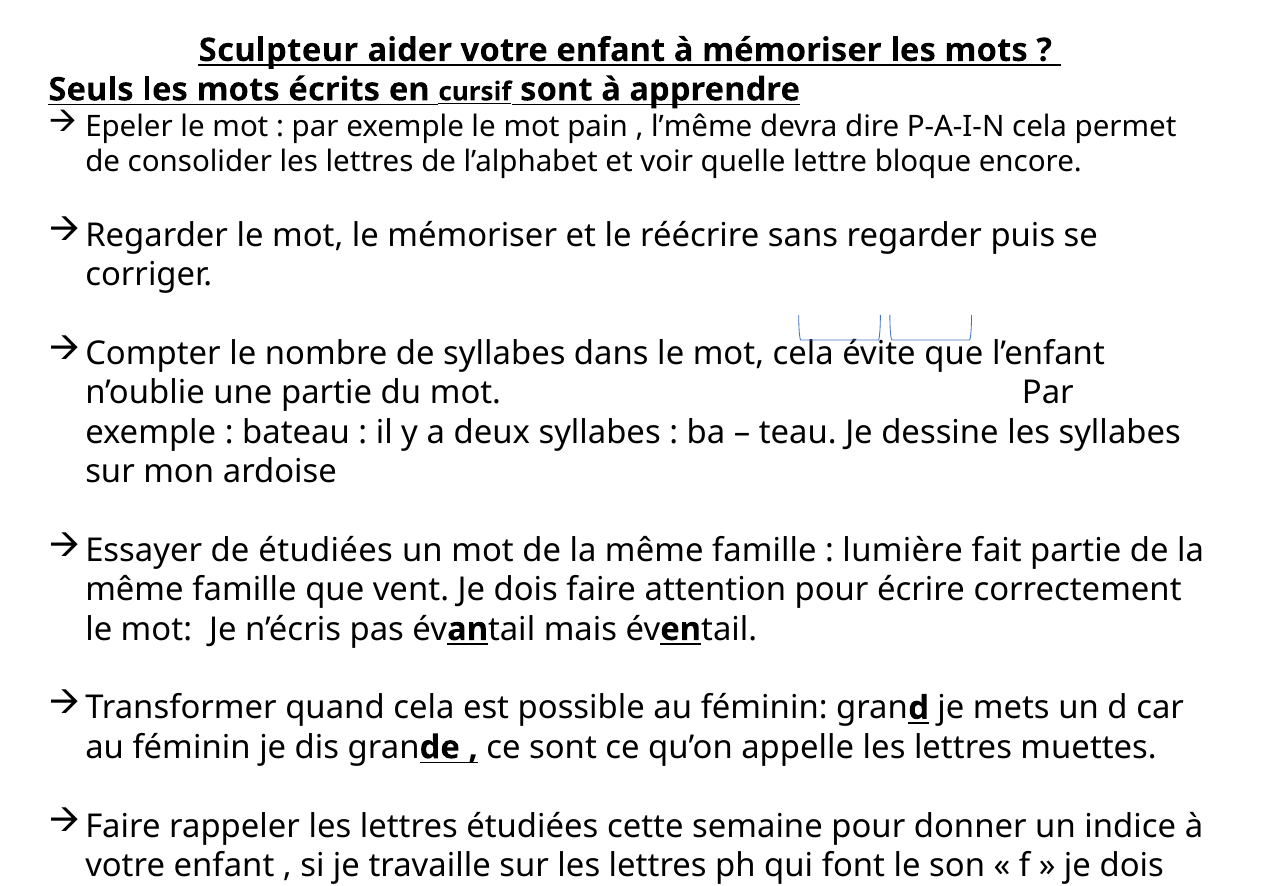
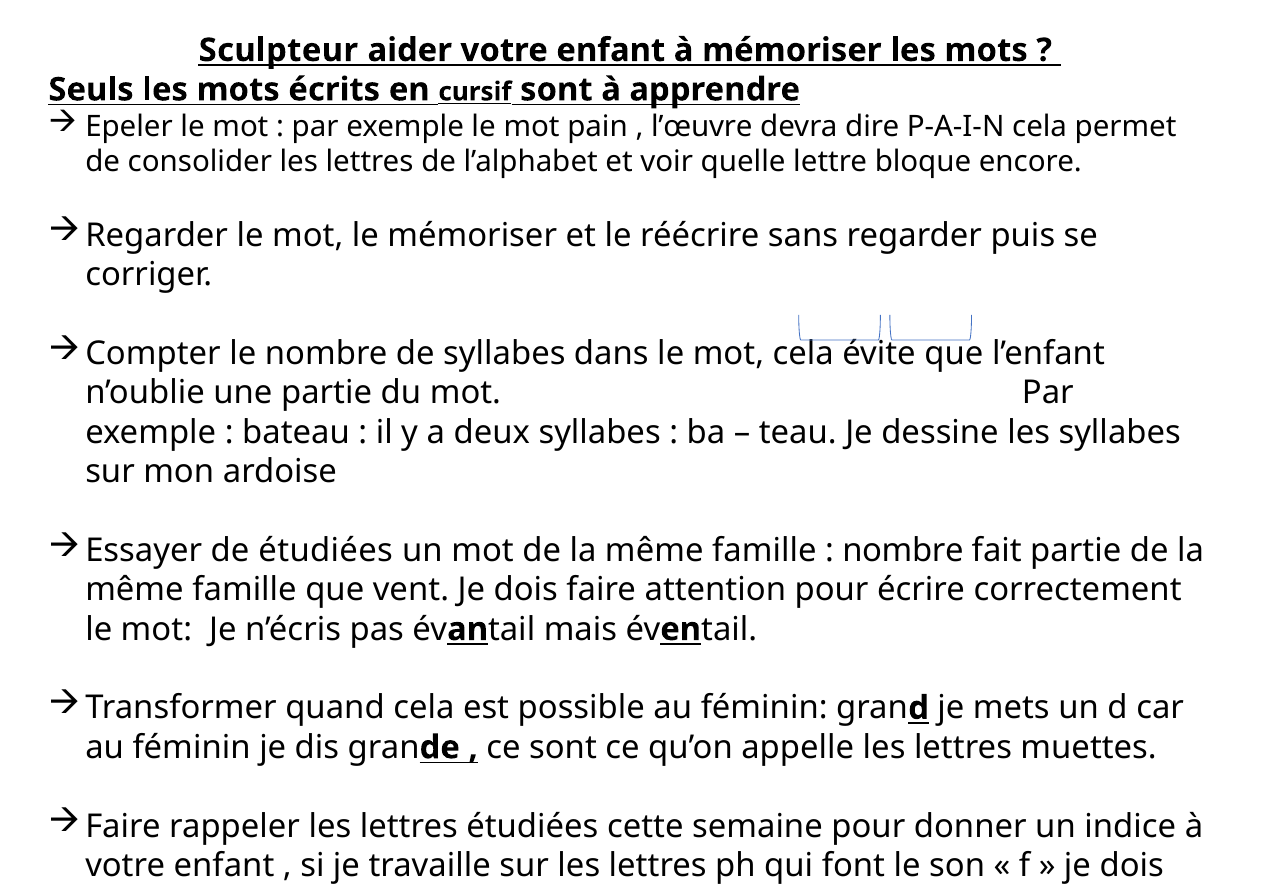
l’même: l’même -> l’œuvre
lumière at (903, 550): lumière -> nombre
